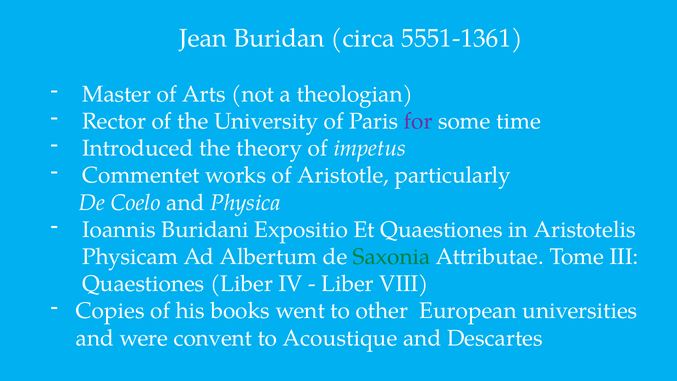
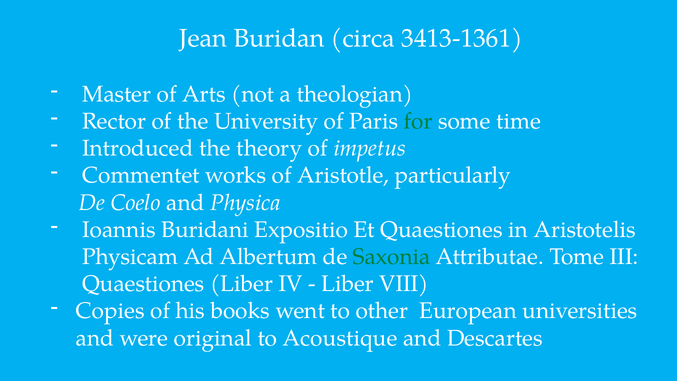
5551-1361: 5551-1361 -> 3413-1361
for colour: purple -> green
convent: convent -> original
